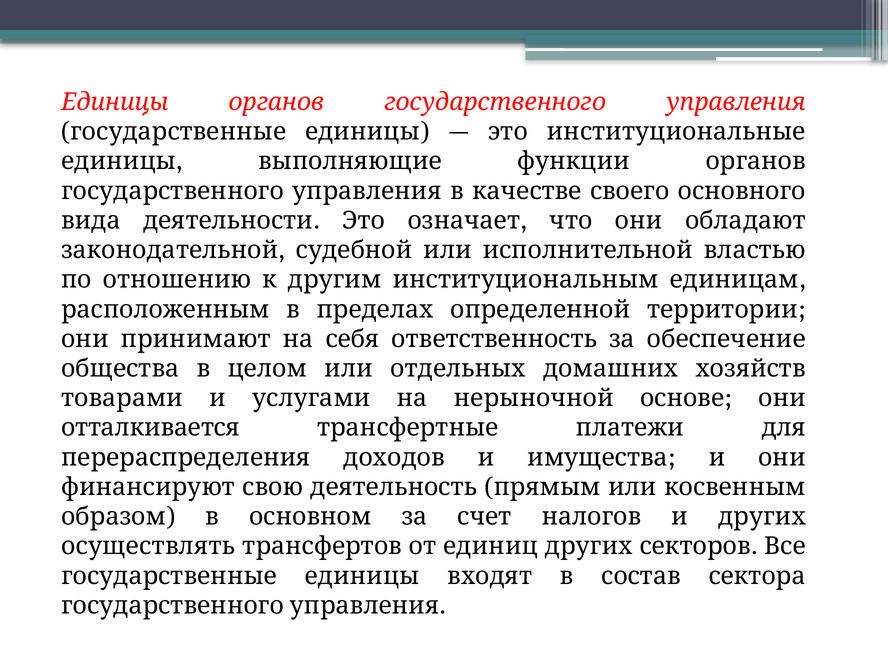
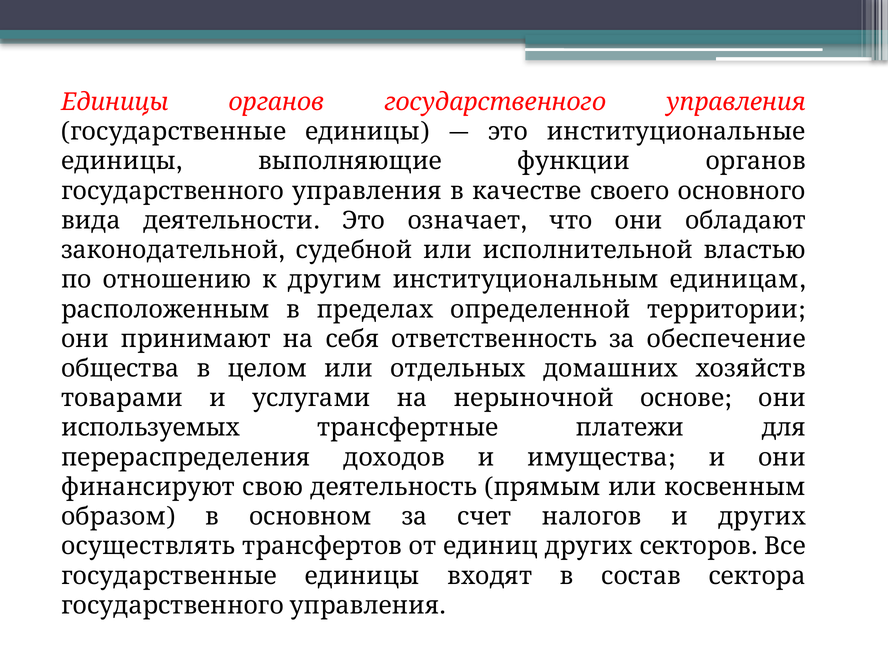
отталкивается: отталкивается -> используемых
